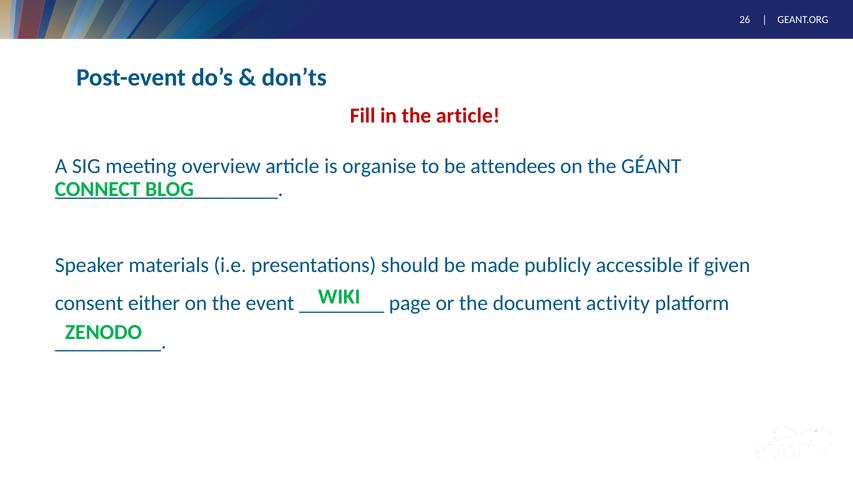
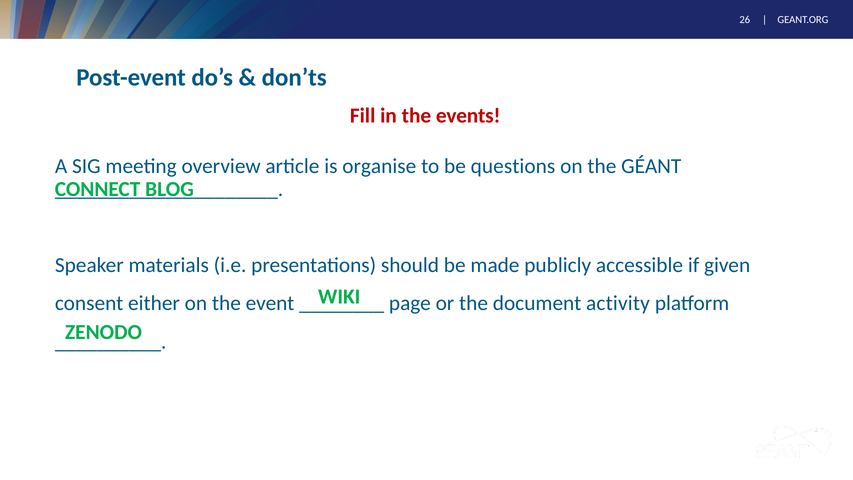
the article: article -> events
attendees: attendees -> questions
